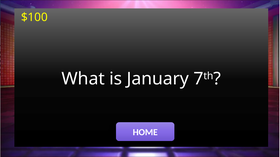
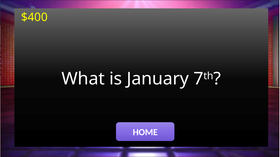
$100: $100 -> $400
